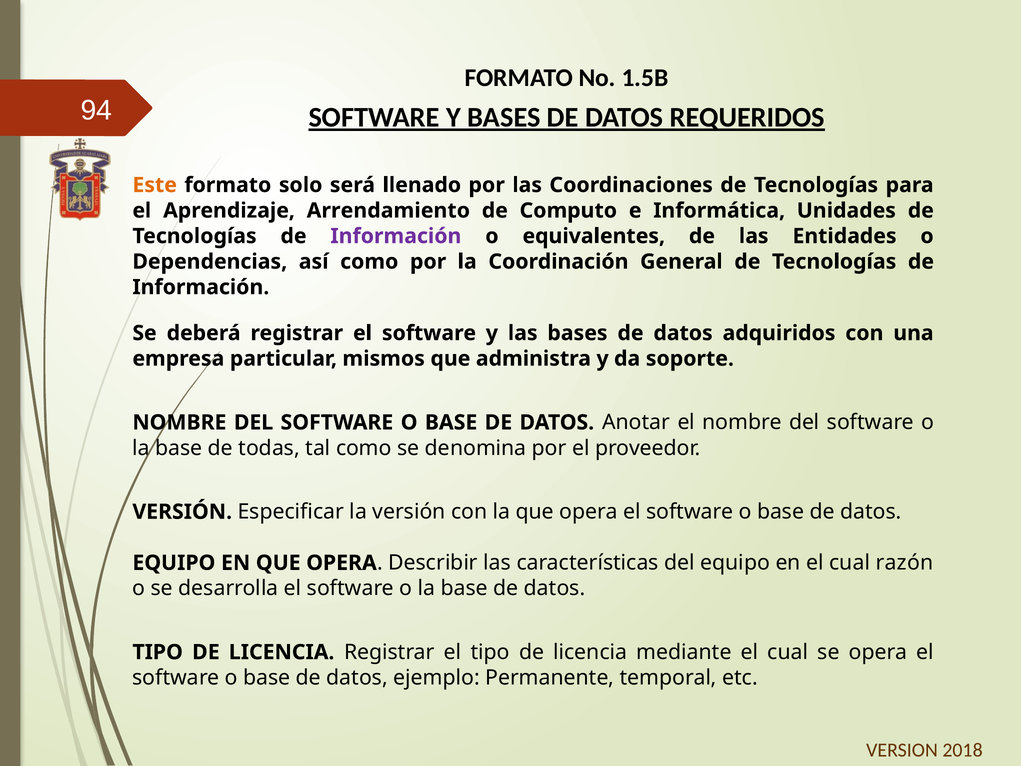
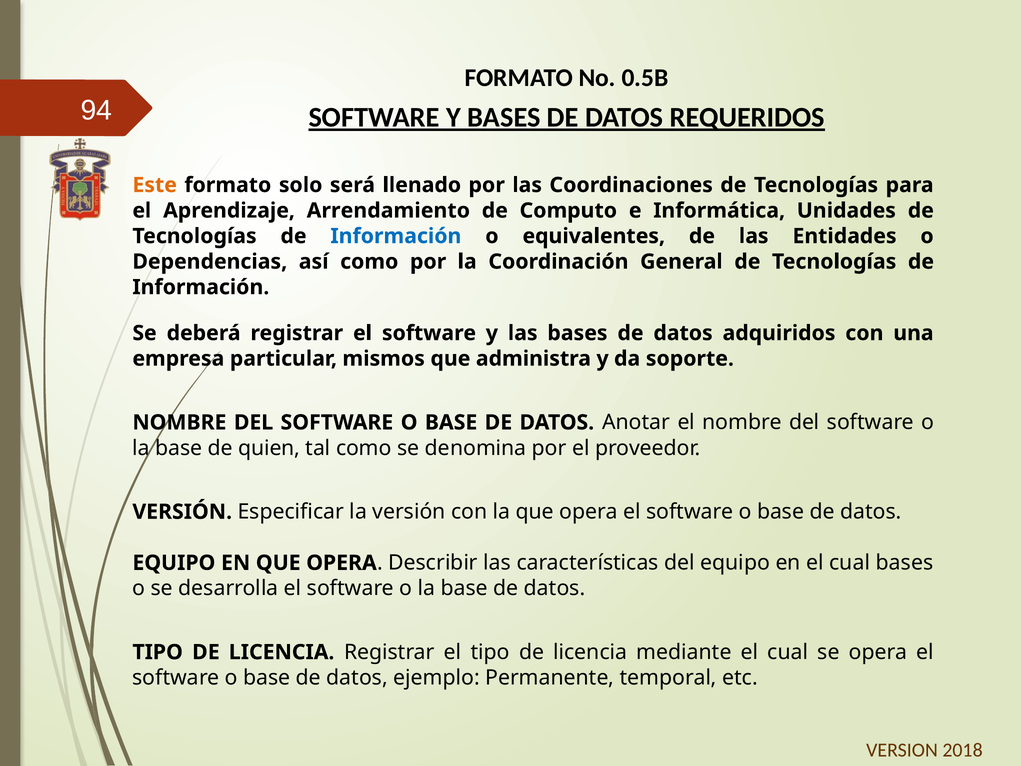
1.5B: 1.5B -> 0.5B
Información at (396, 236) colour: purple -> blue
todas: todas -> quien
cual razón: razón -> bases
